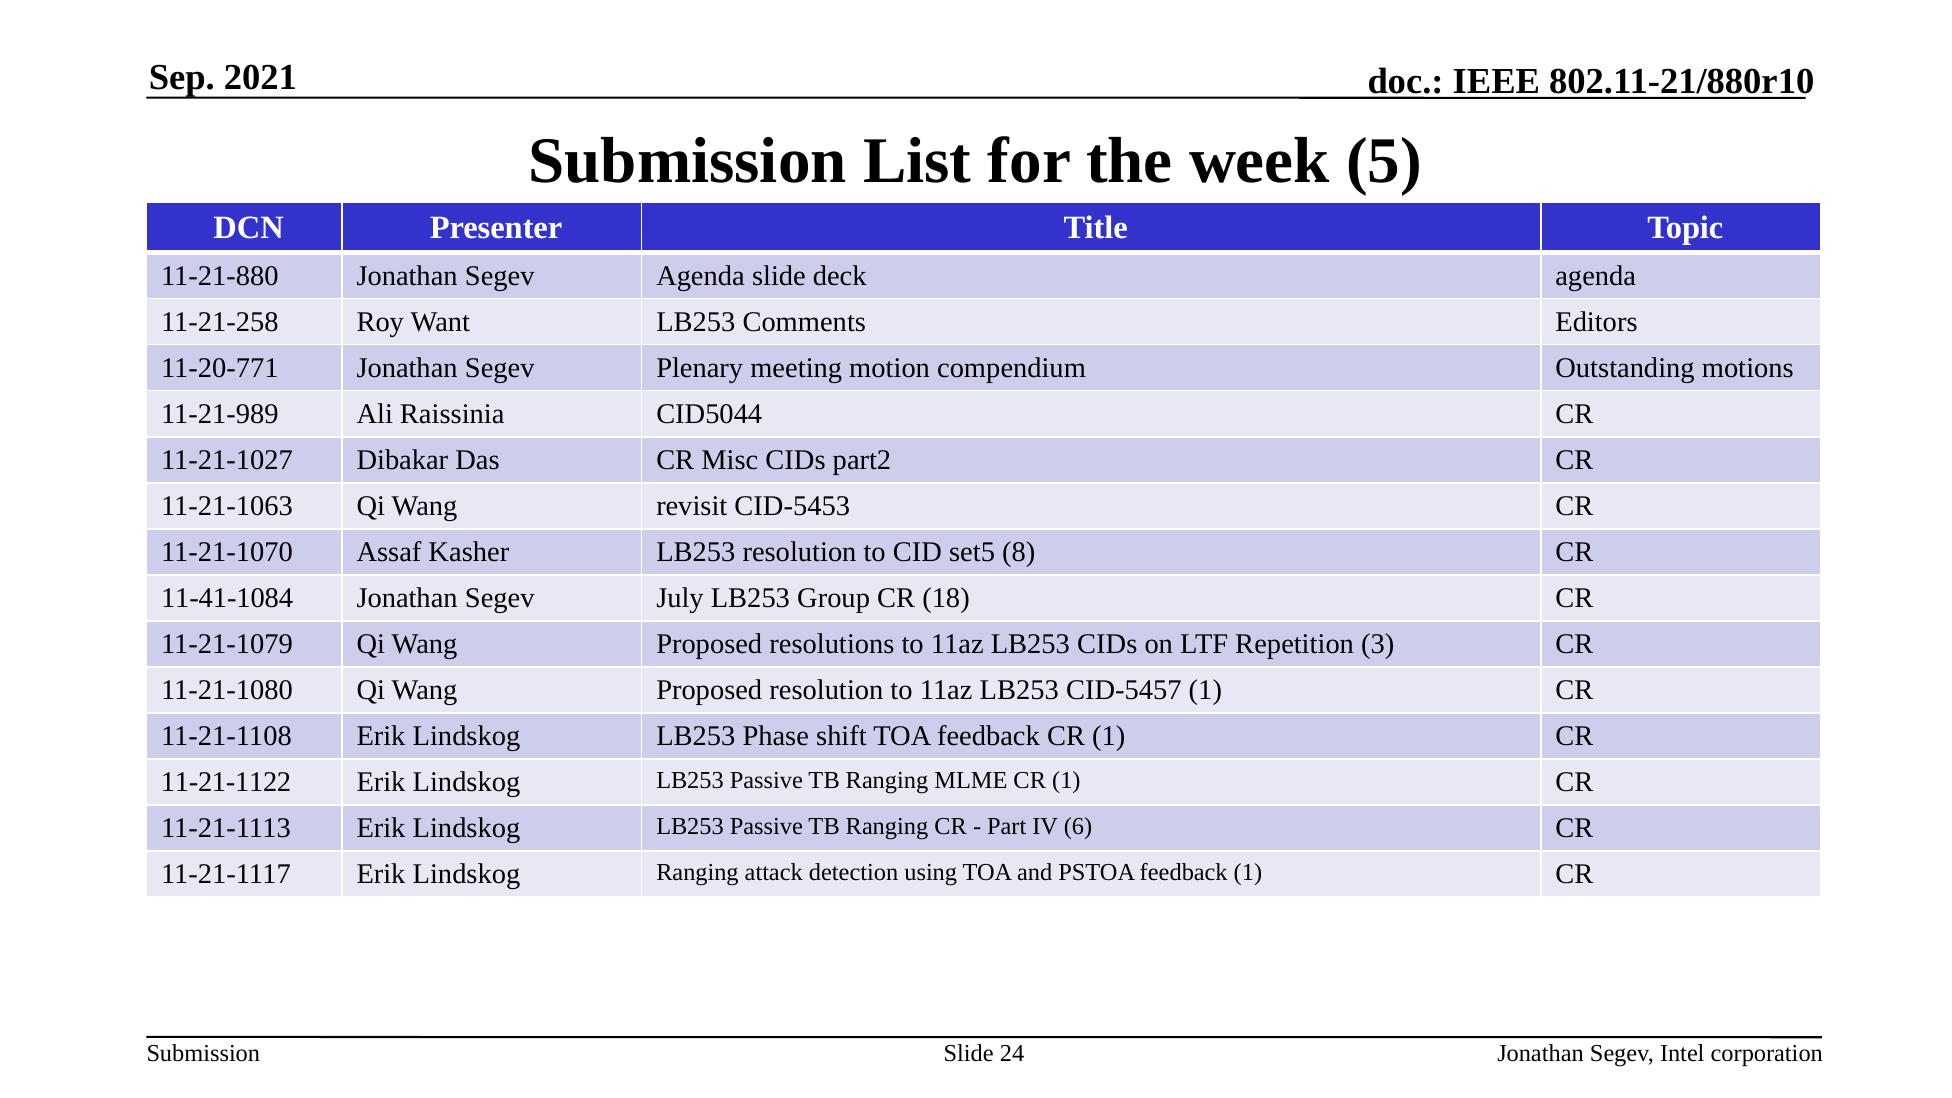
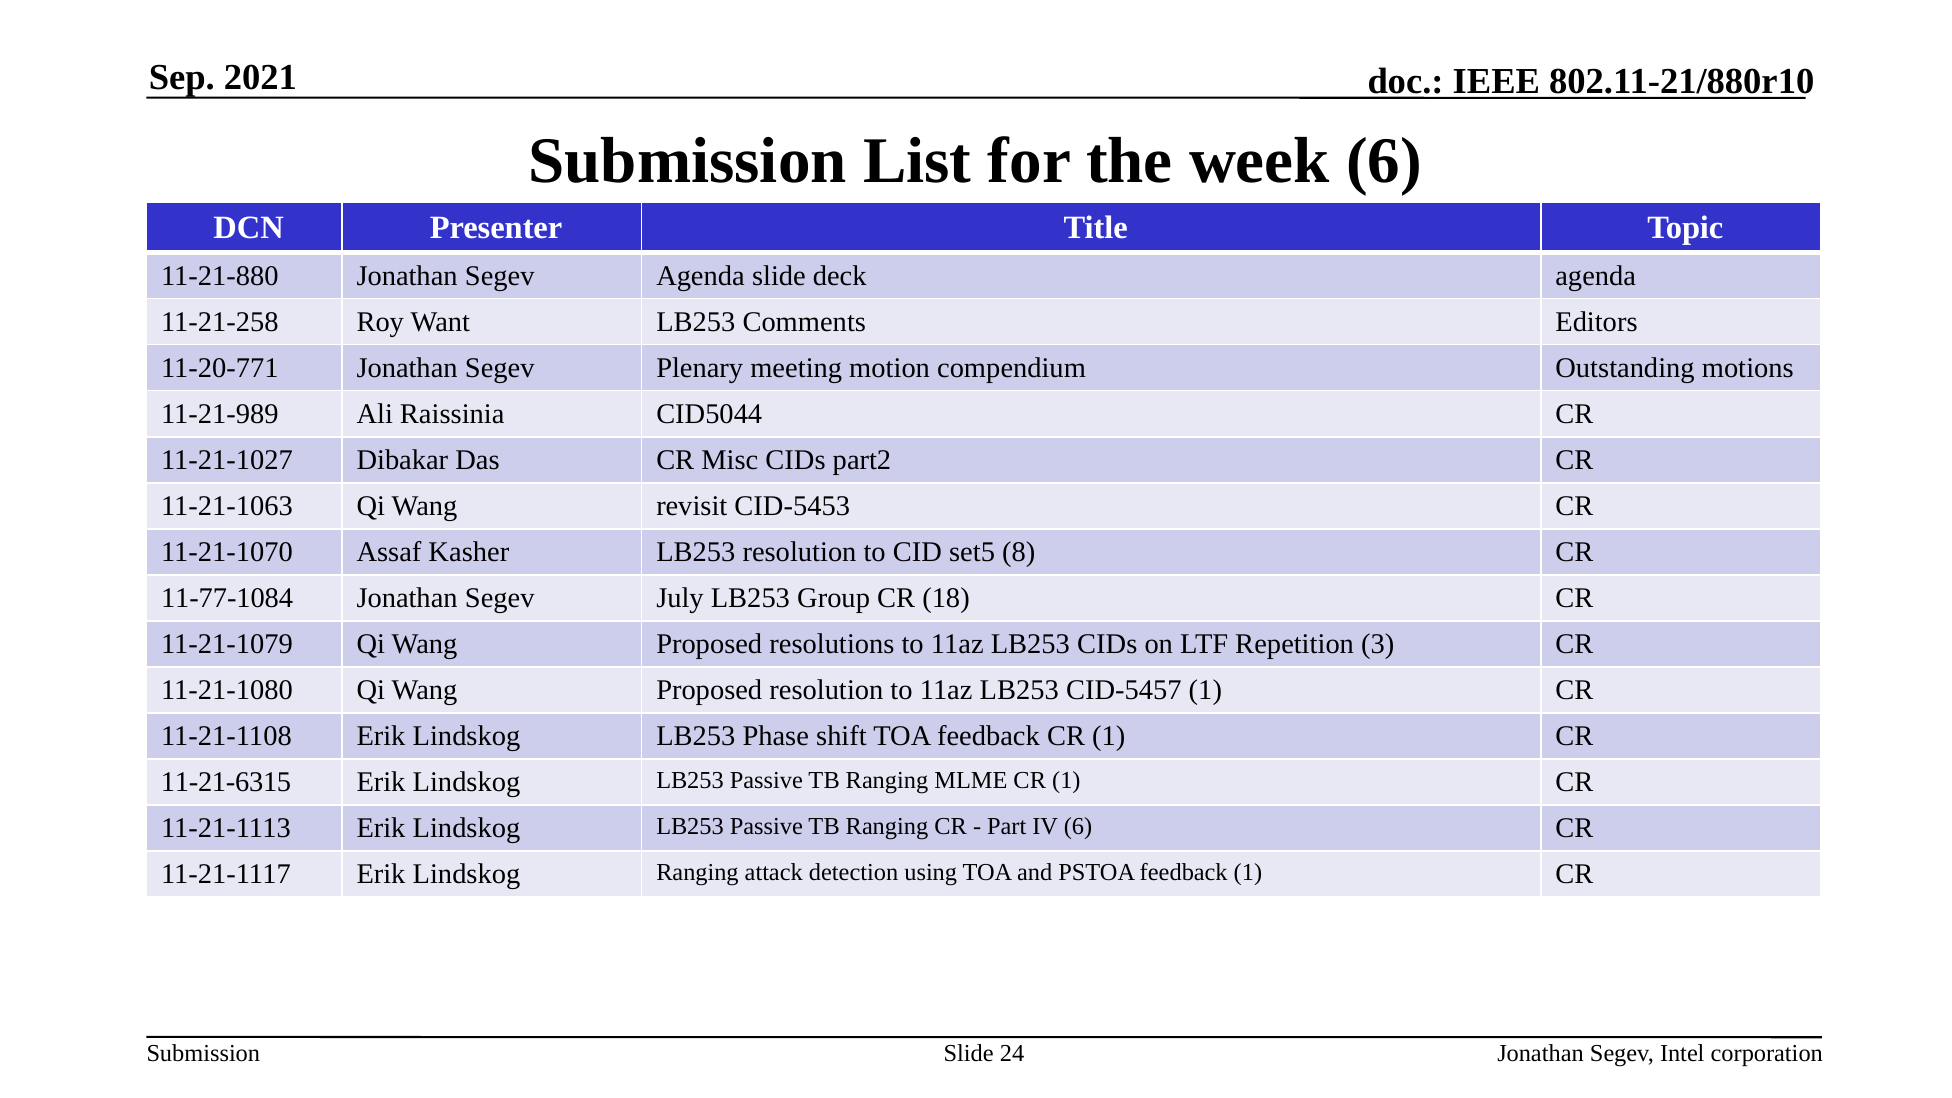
week 5: 5 -> 6
11-41-1084: 11-41-1084 -> 11-77-1084
11-21-1122: 11-21-1122 -> 11-21-6315
